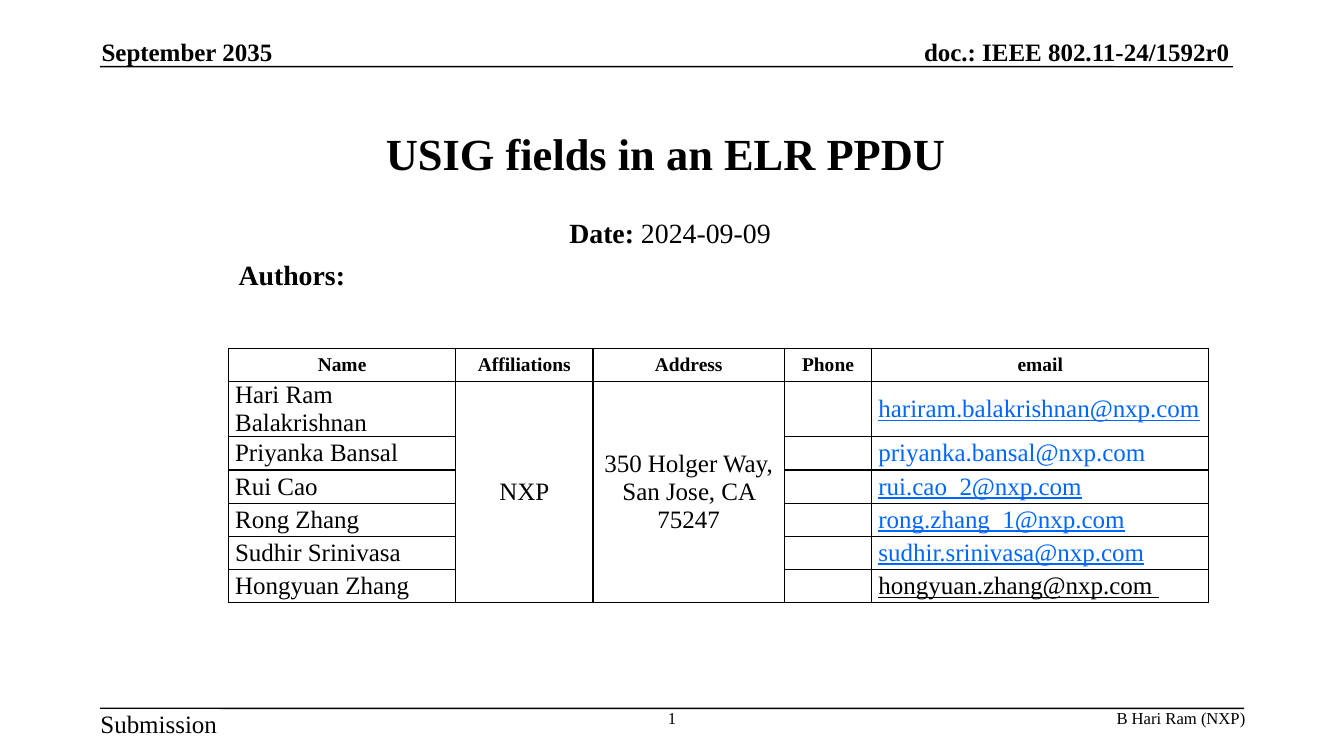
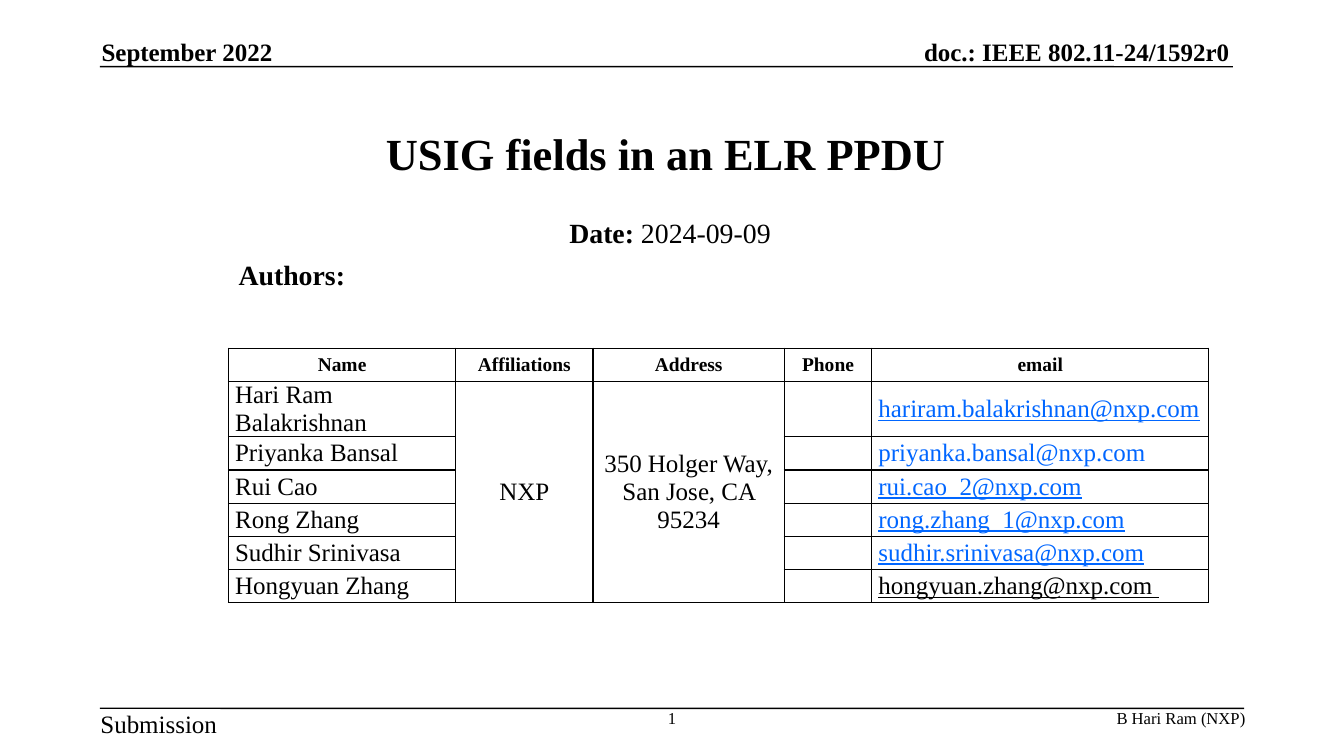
2035: 2035 -> 2022
75247: 75247 -> 95234
